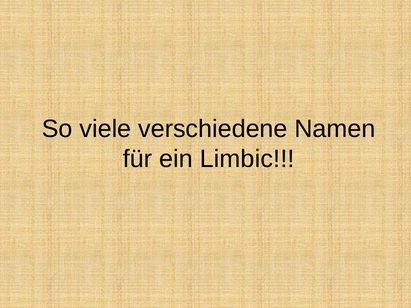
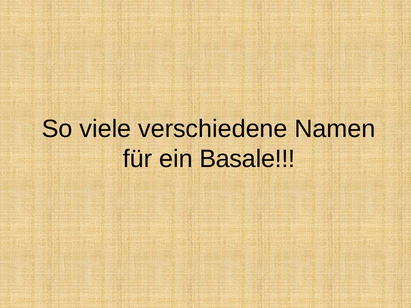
Limbic: Limbic -> Basale
